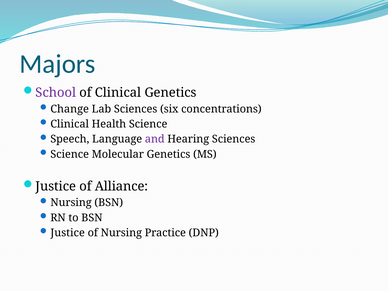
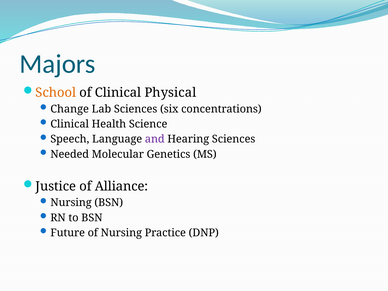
School colour: purple -> orange
Clinical Genetics: Genetics -> Physical
Science at (70, 154): Science -> Needed
Justice at (68, 233): Justice -> Future
